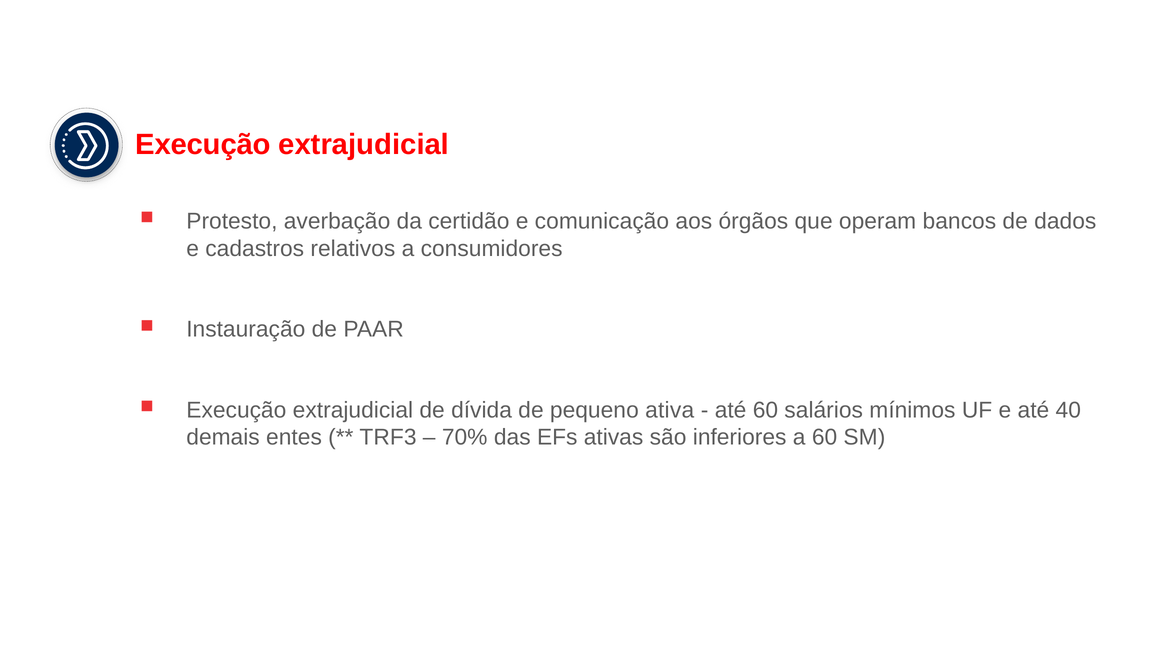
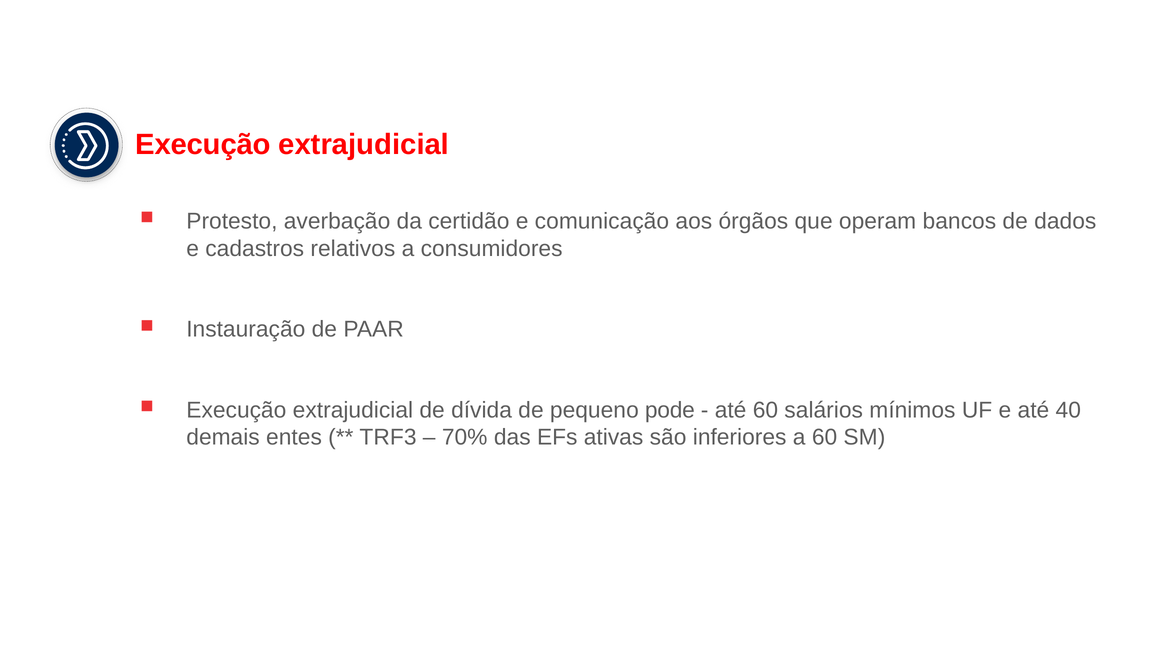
ativa: ativa -> pode
